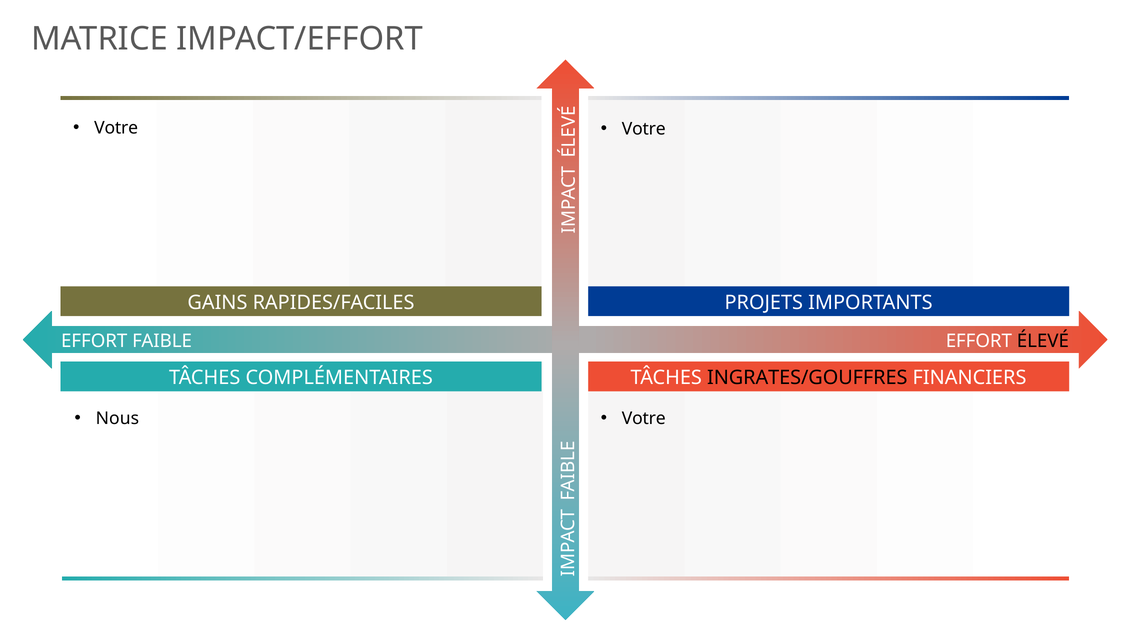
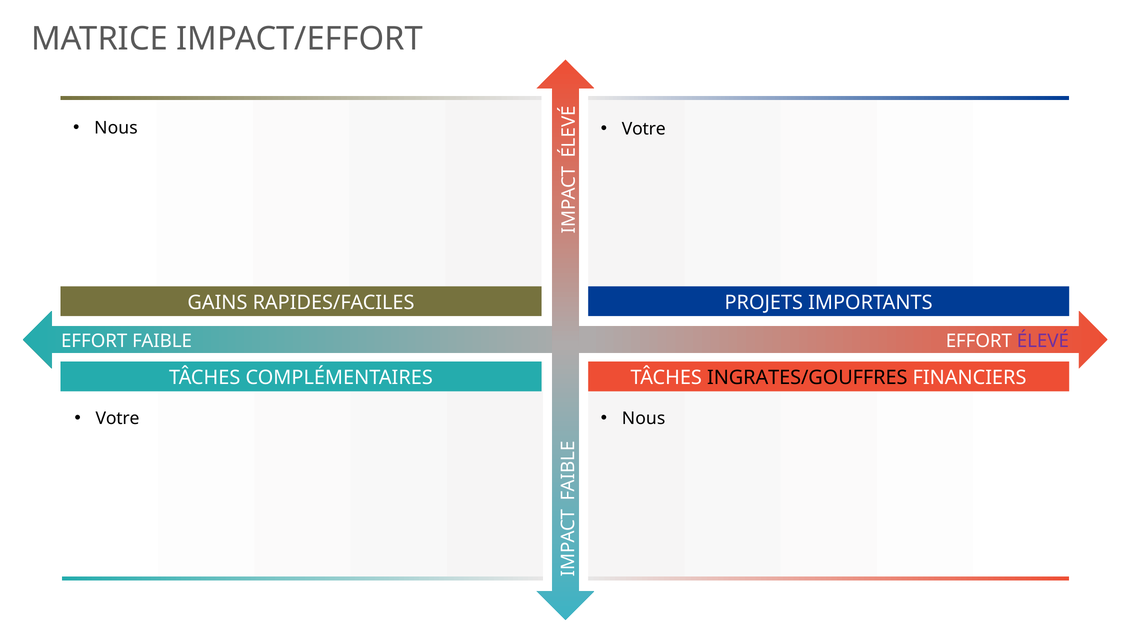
Votre at (116, 128): Votre -> Nous
ÉLEVÉ colour: black -> purple
Nous at (117, 418): Nous -> Votre
Votre at (644, 418): Votre -> Nous
